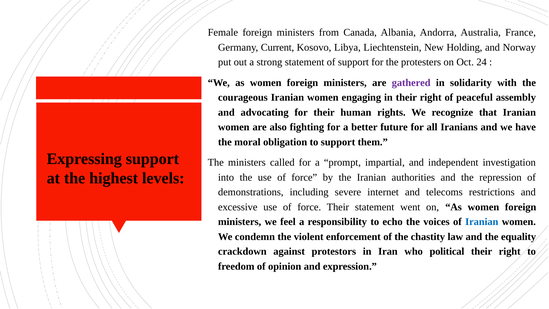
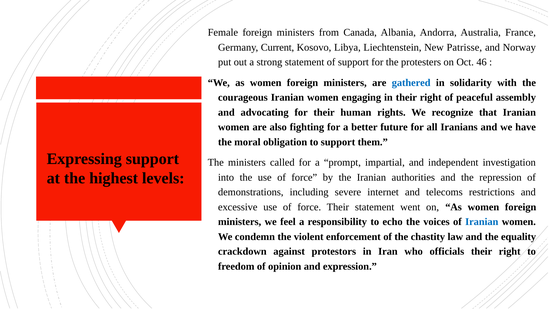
Holding: Holding -> Patrisse
24: 24 -> 46
gathered colour: purple -> blue
political: political -> officials
